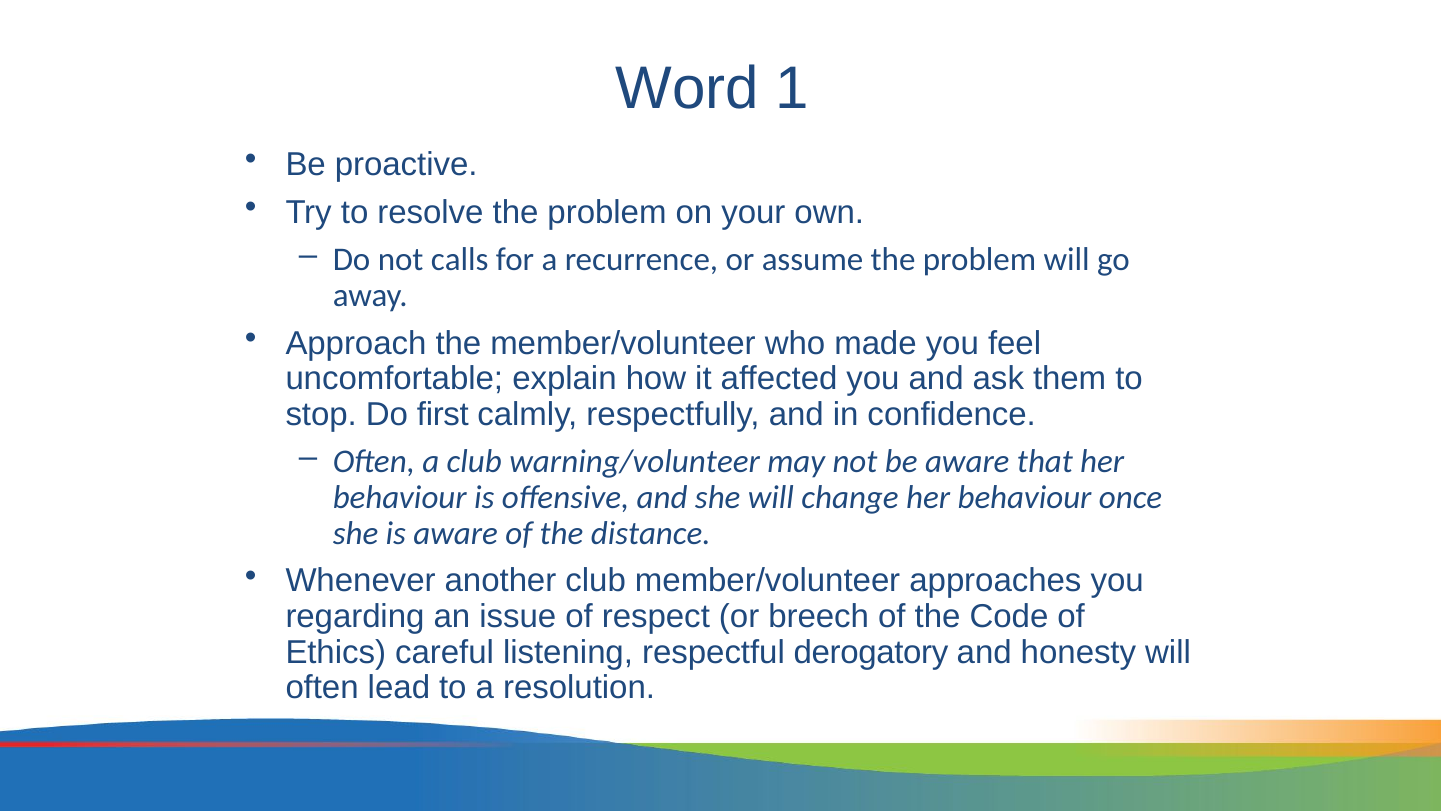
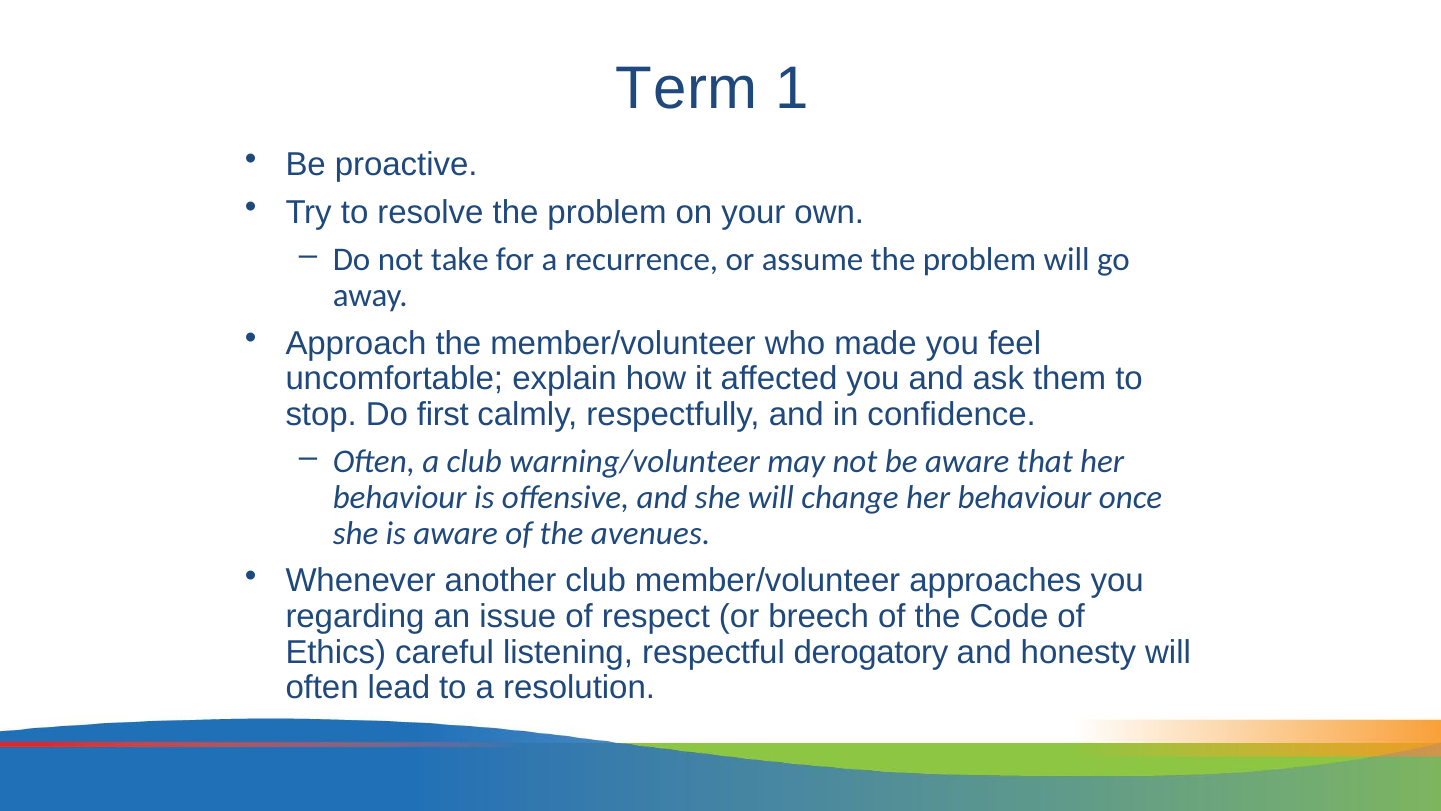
Word: Word -> Term
calls: calls -> take
distance: distance -> avenues
